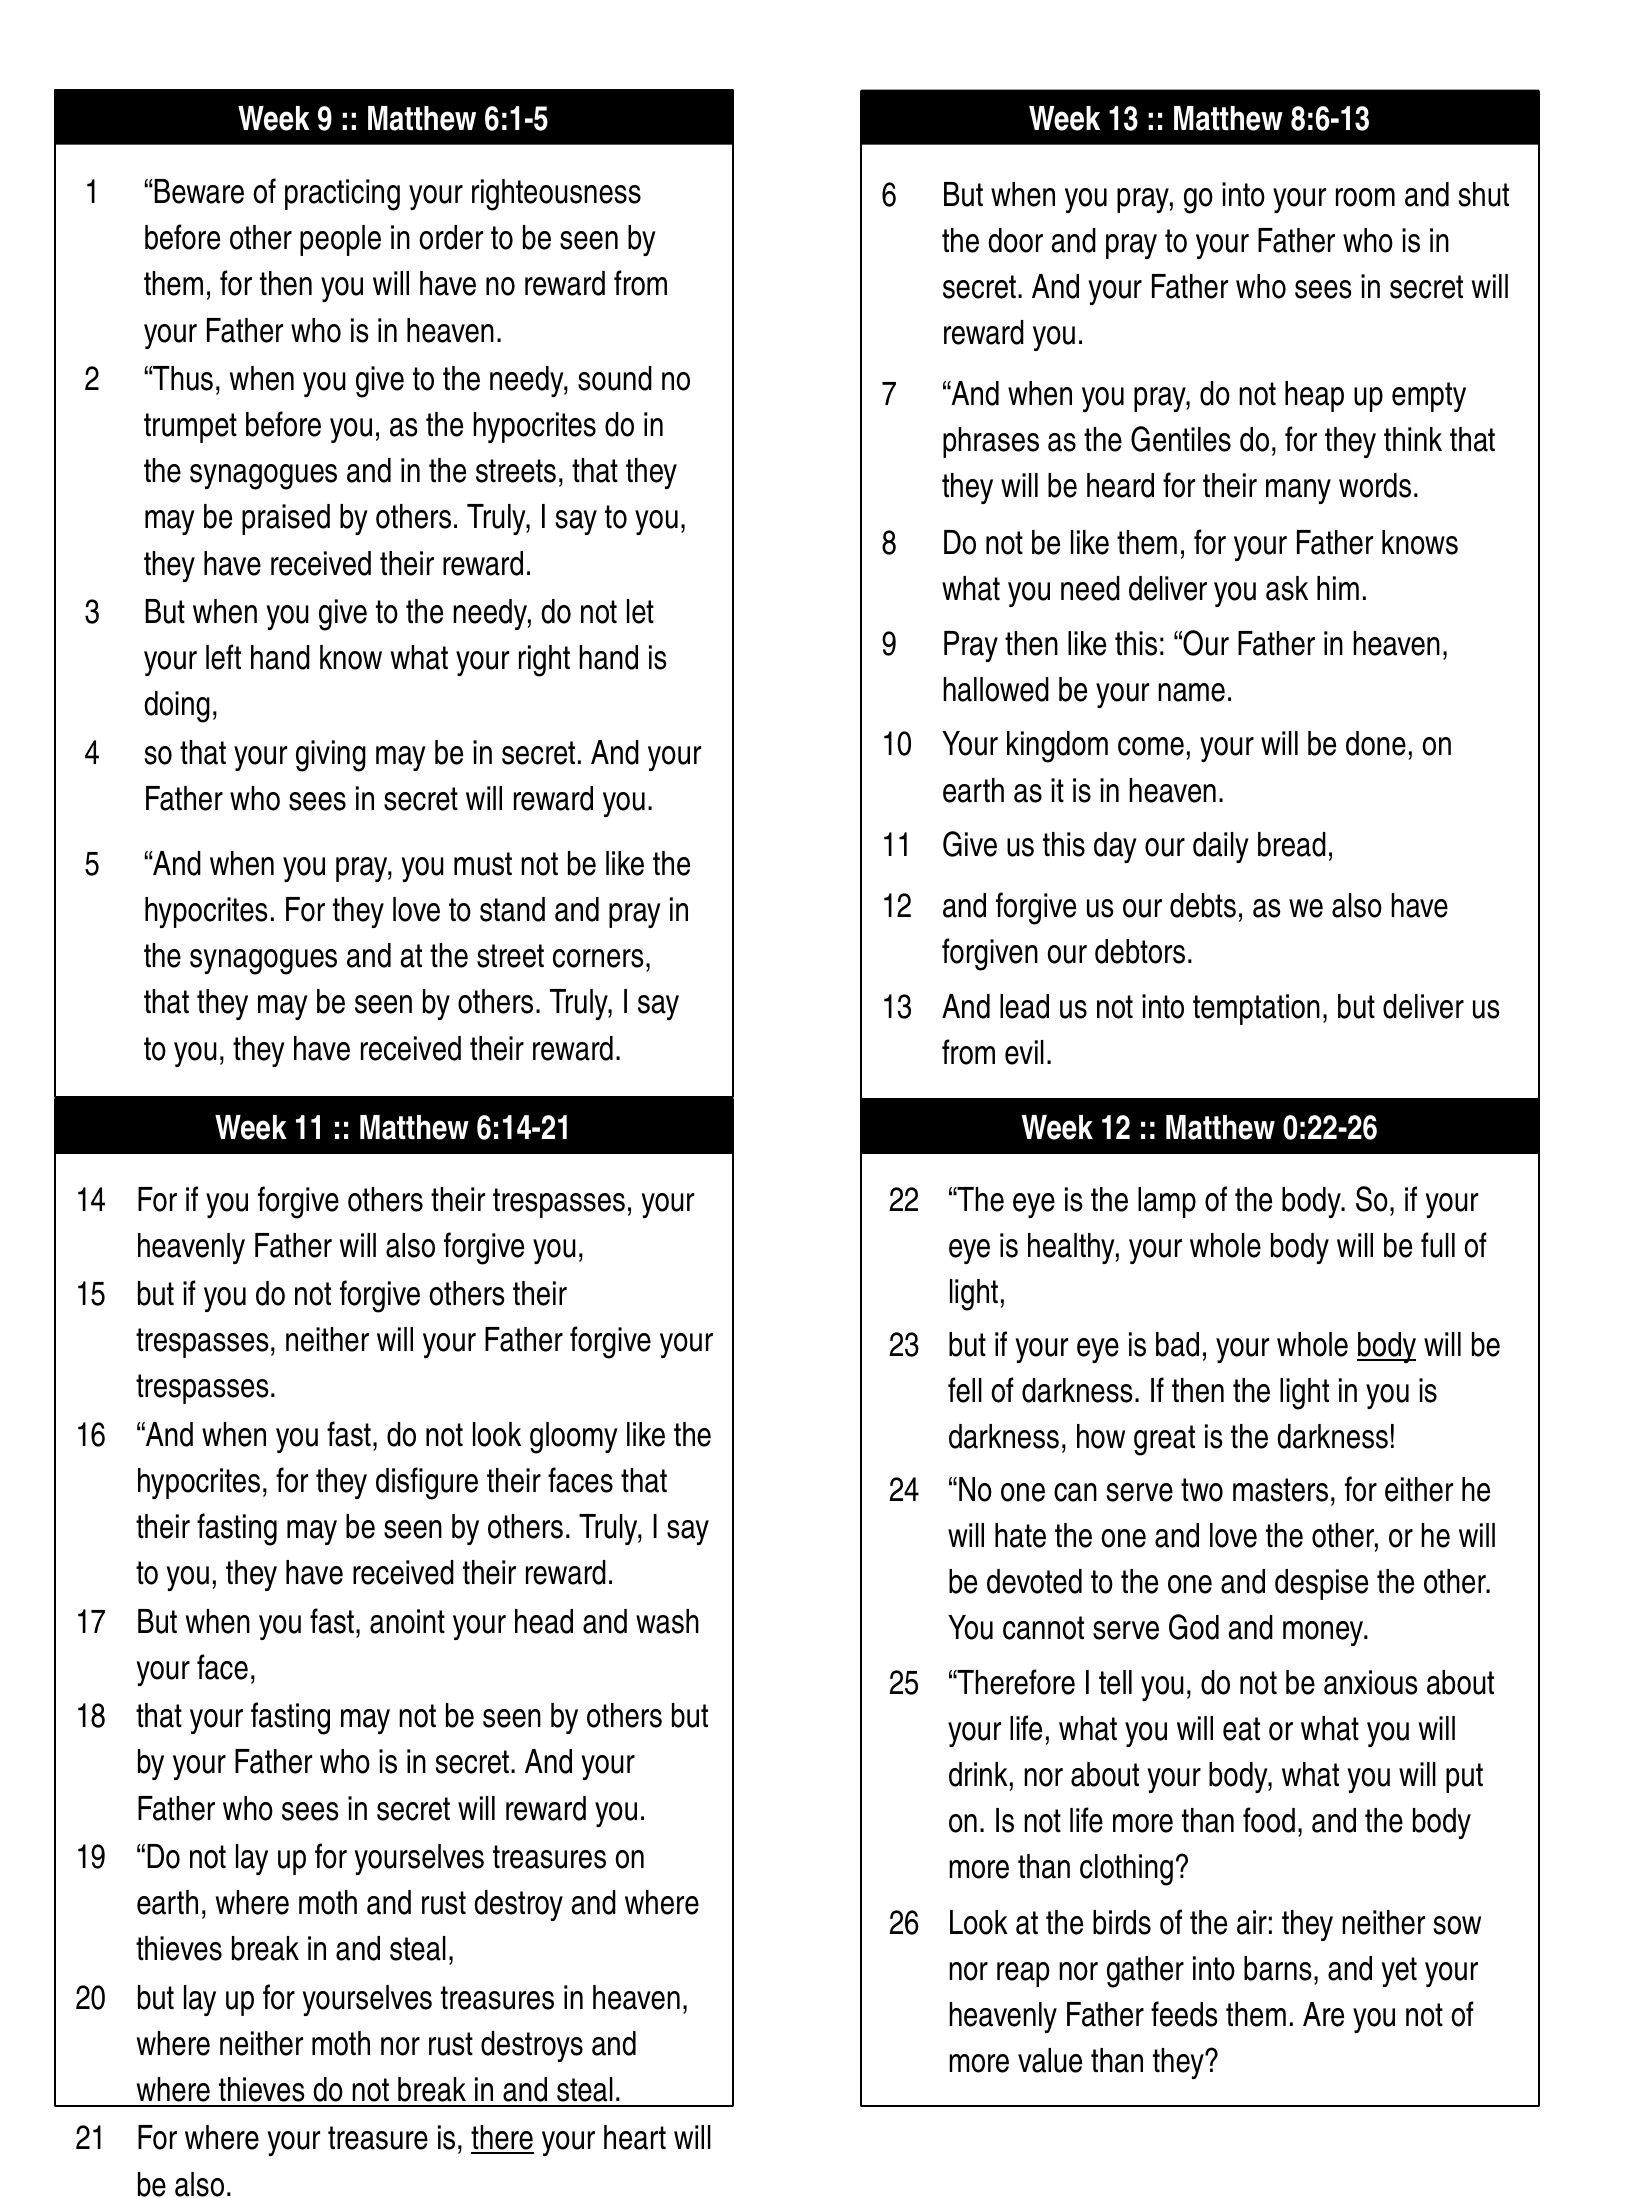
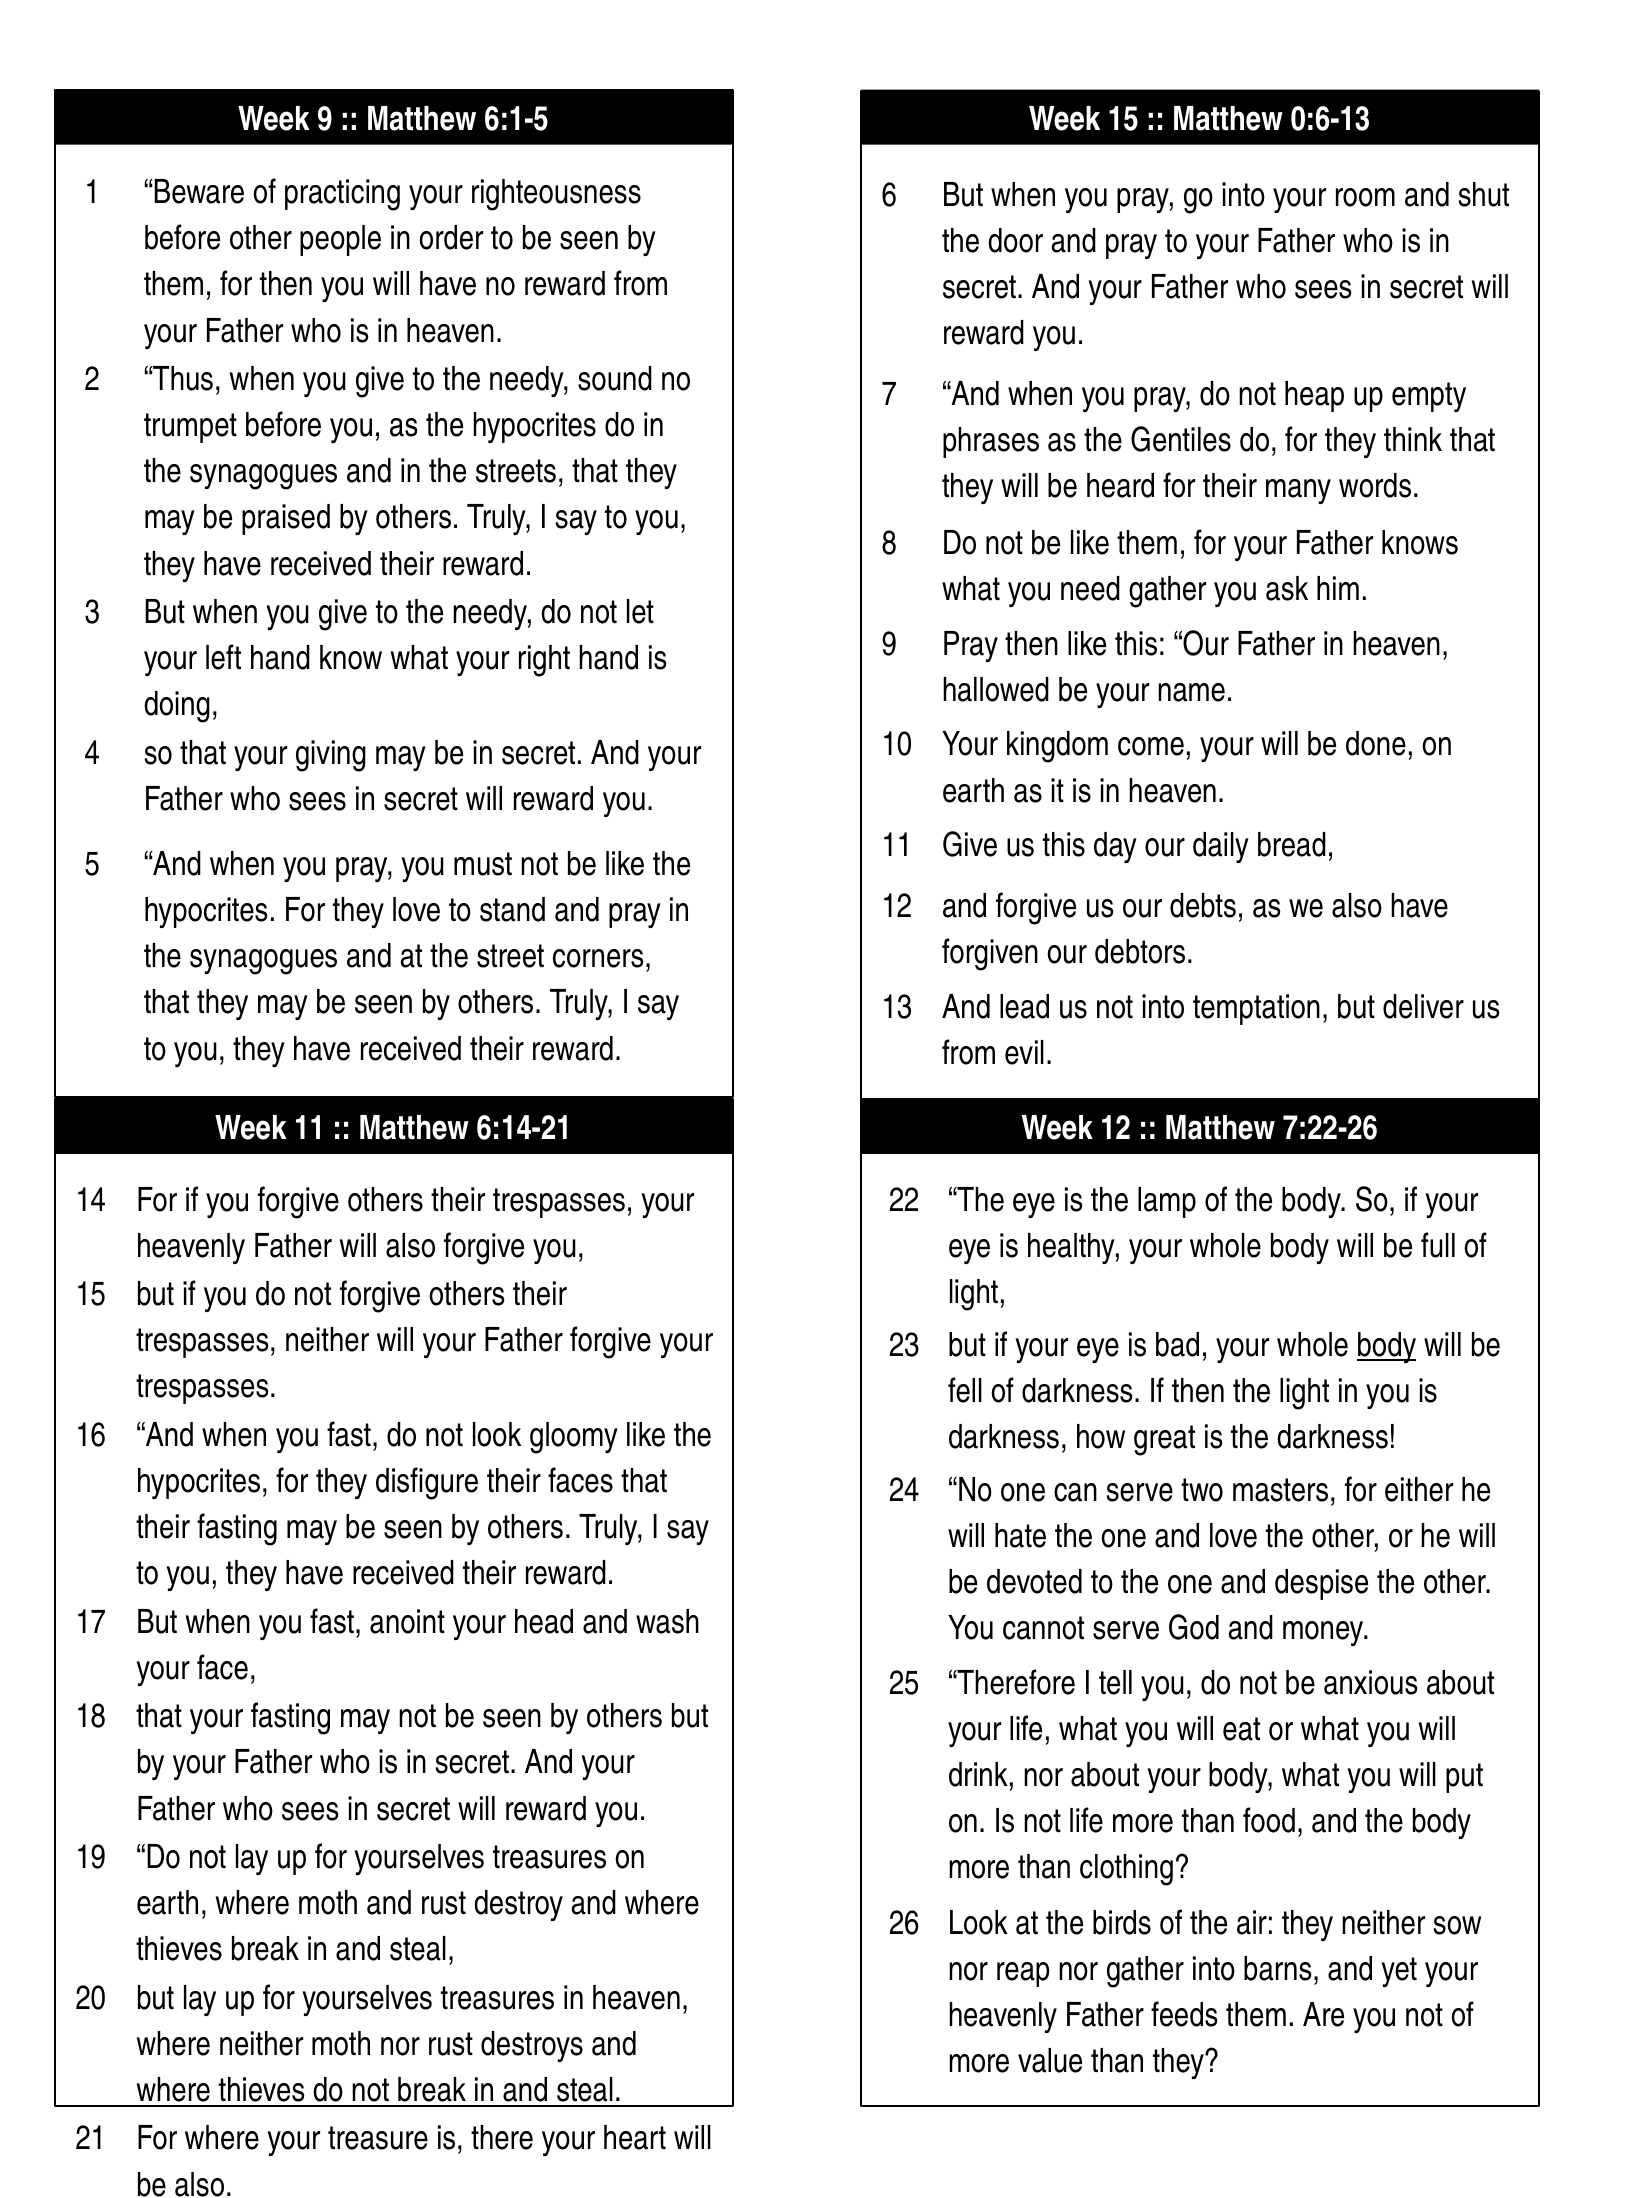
Week 13: 13 -> 15
8:6-13: 8:6-13 -> 0:6-13
need deliver: deliver -> gather
0:22-26: 0:22-26 -> 7:22-26
there underline: present -> none
